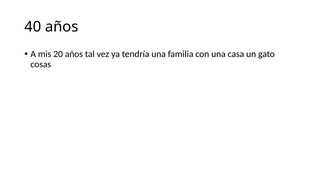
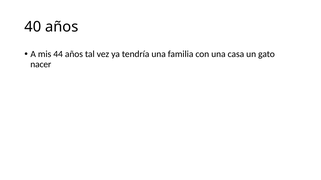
20: 20 -> 44
cosas: cosas -> nacer
